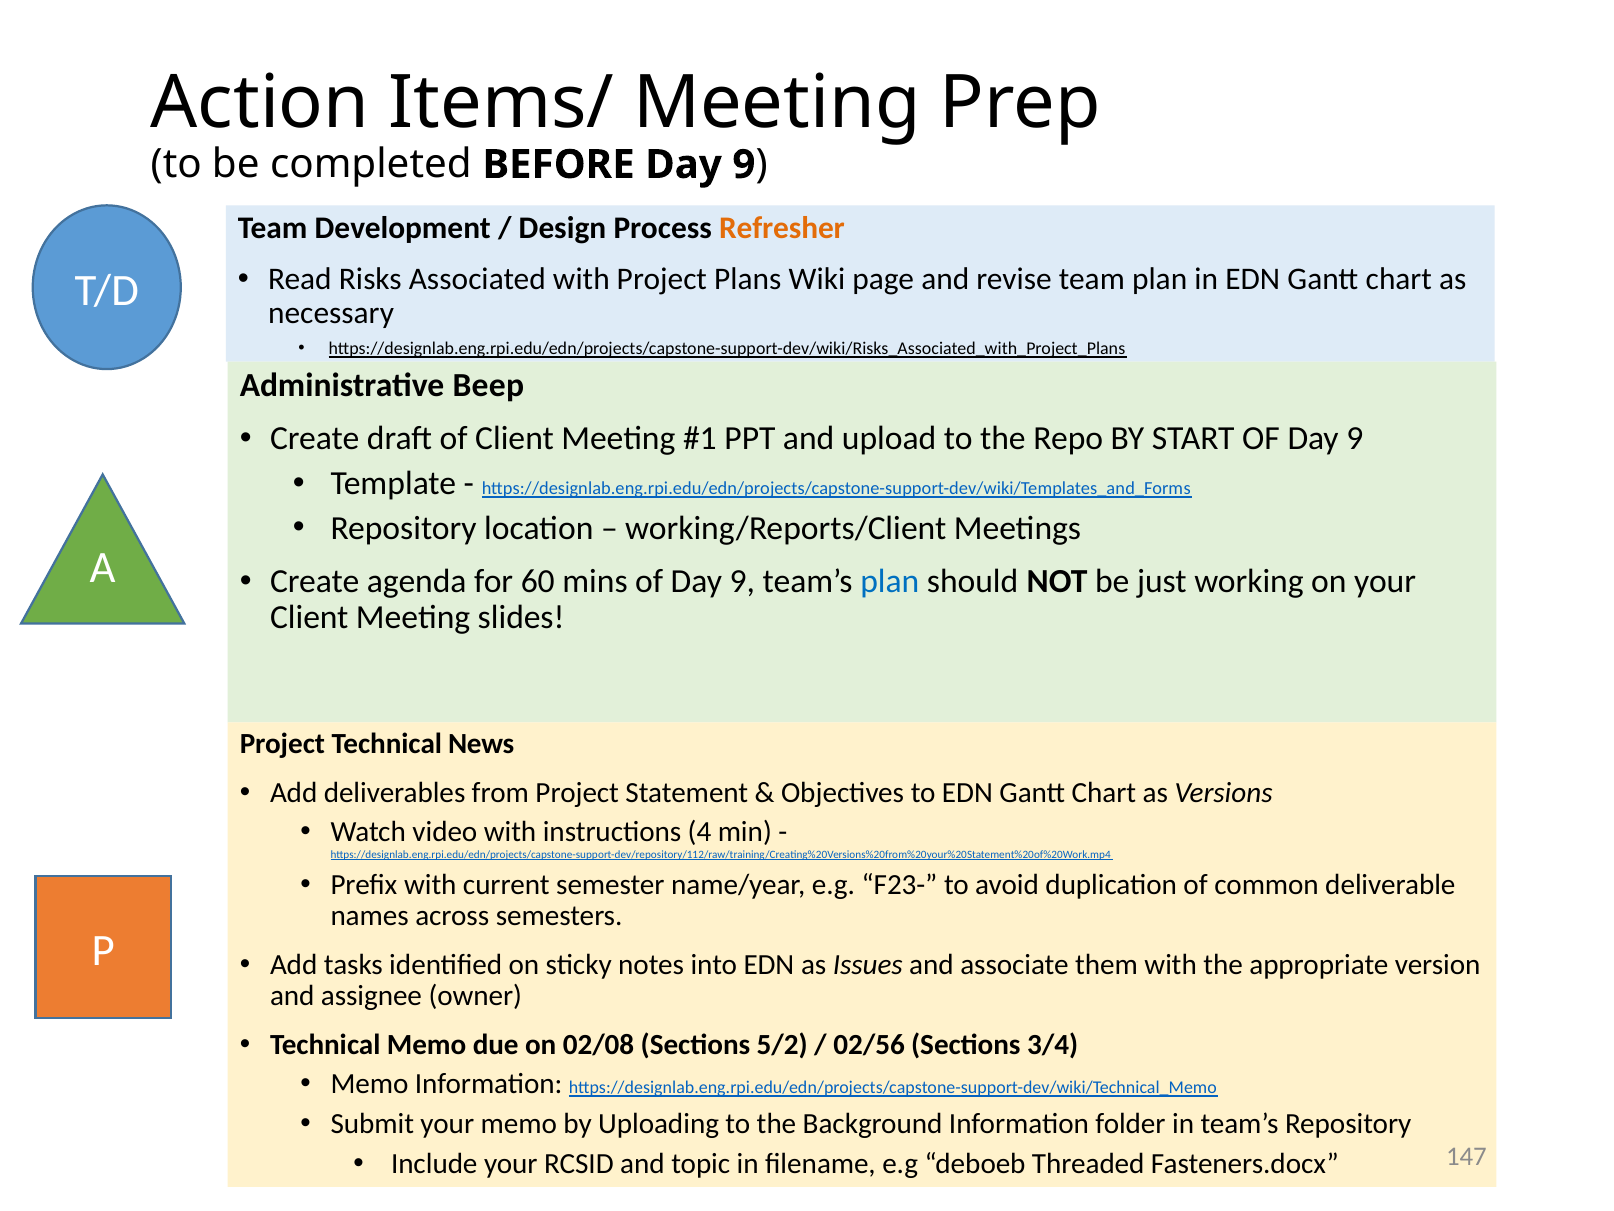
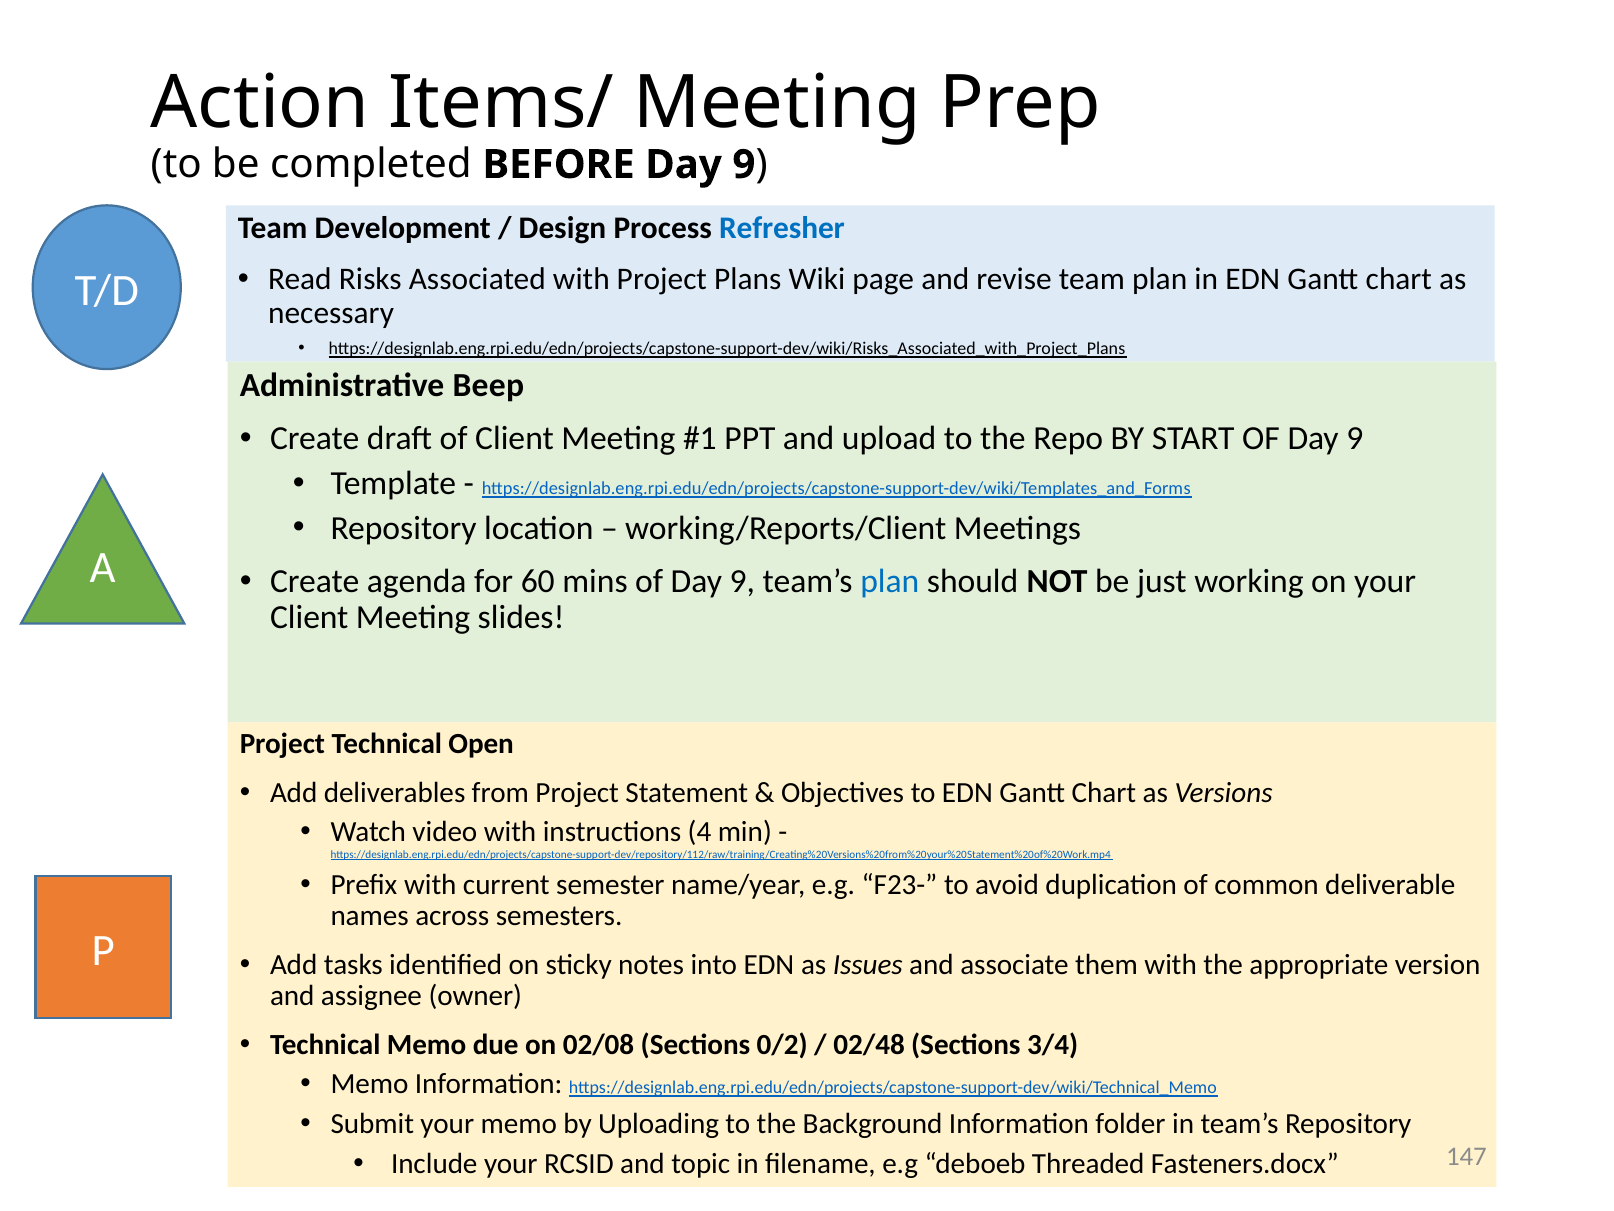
Refresher colour: orange -> blue
News: News -> Open
5/2: 5/2 -> 0/2
02/56: 02/56 -> 02/48
